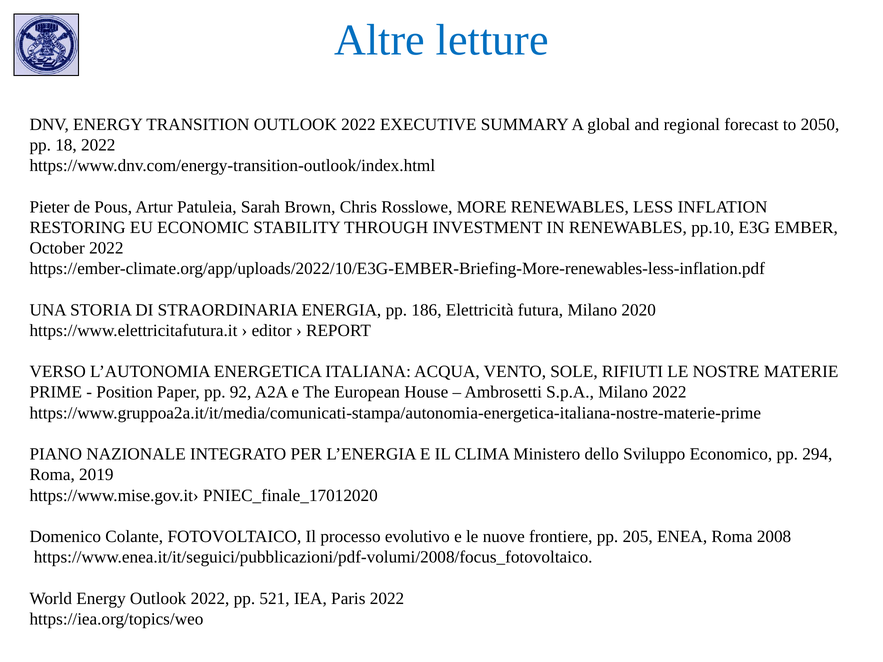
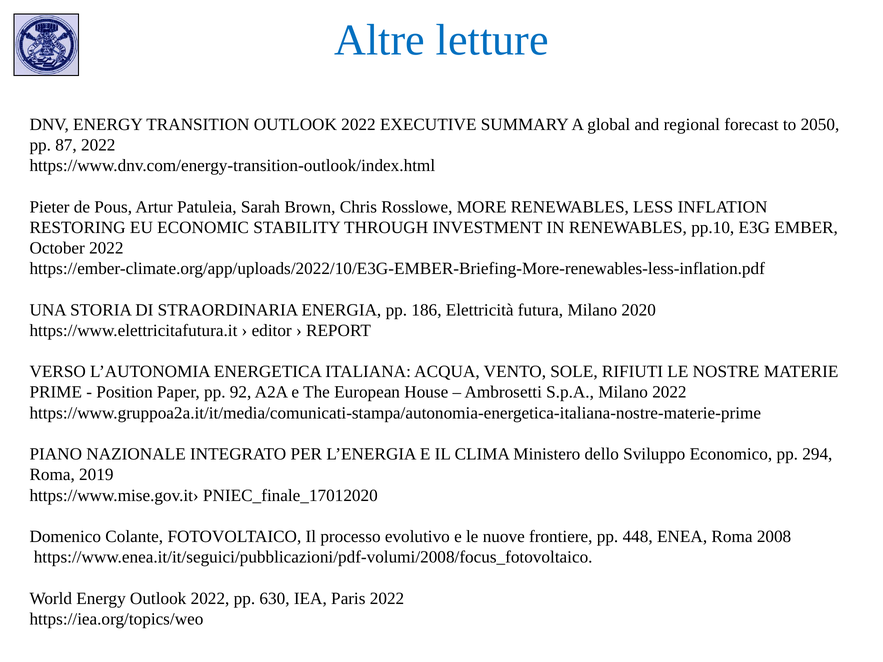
18: 18 -> 87
205: 205 -> 448
521: 521 -> 630
